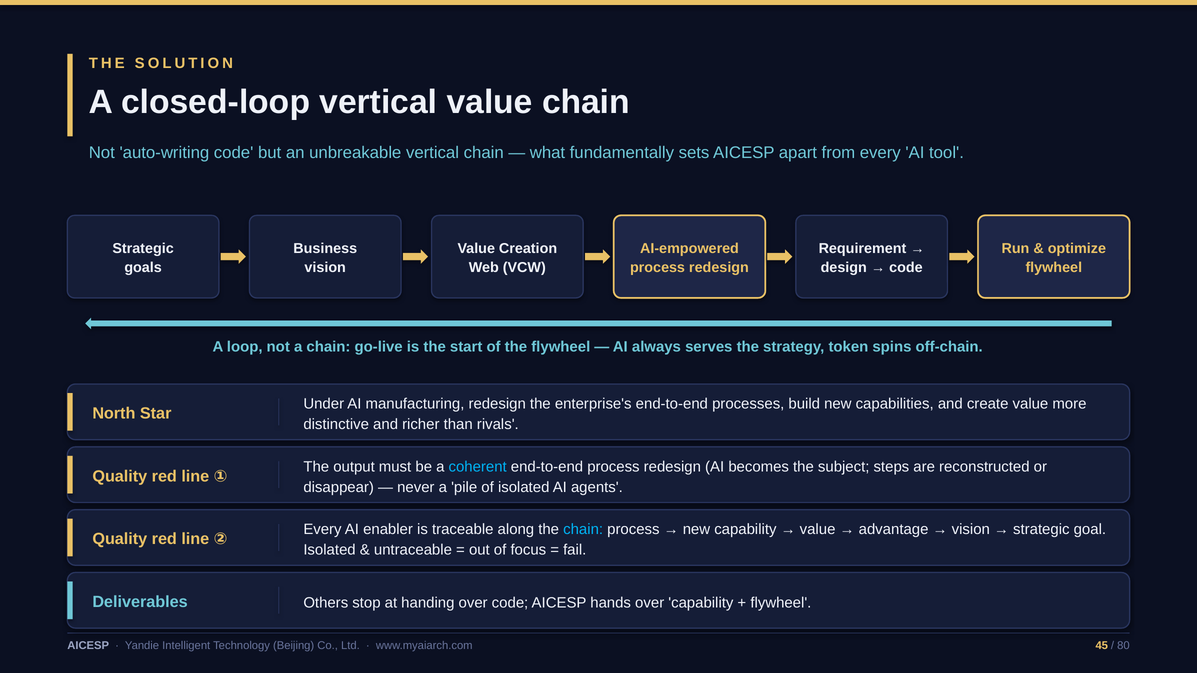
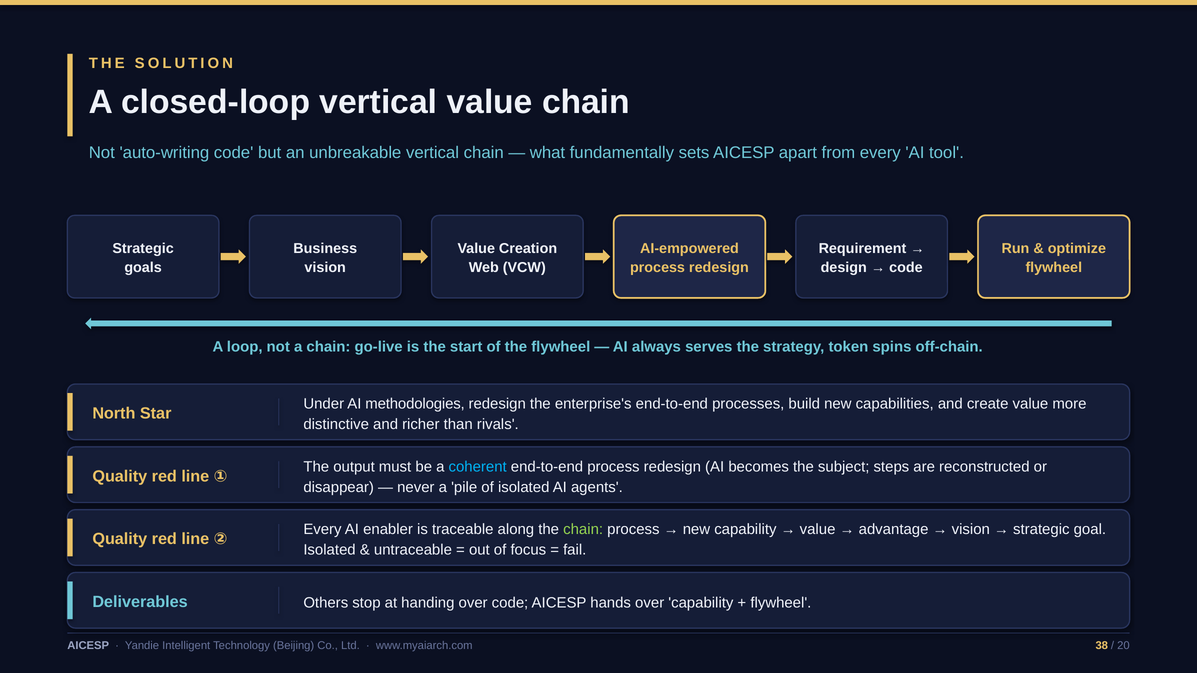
manufacturing: manufacturing -> methodologies
chain at (583, 530) colour: light blue -> light green
45: 45 -> 38
80: 80 -> 20
